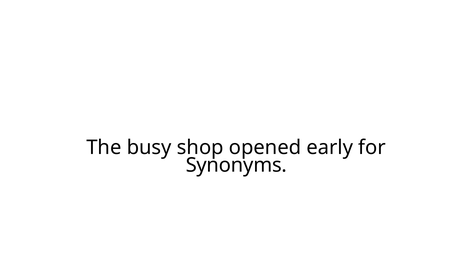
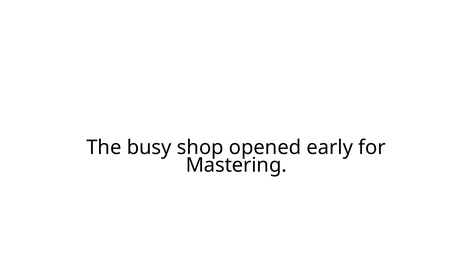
Synonyms: Synonyms -> Mastering
